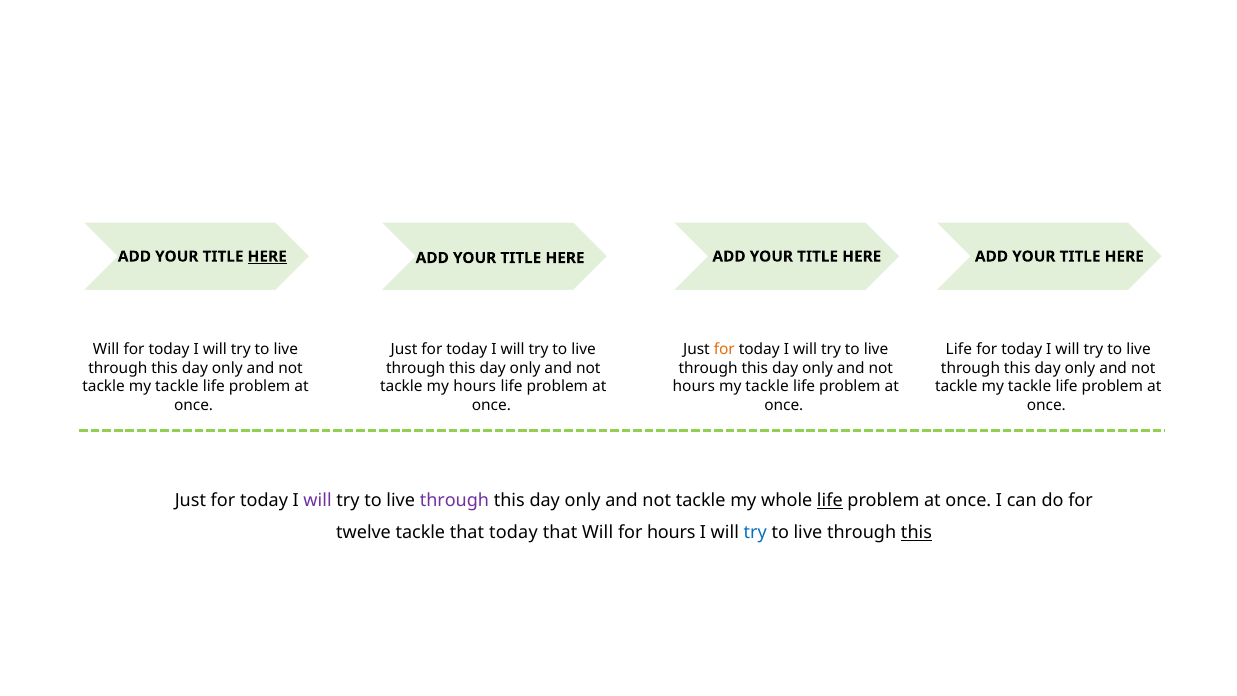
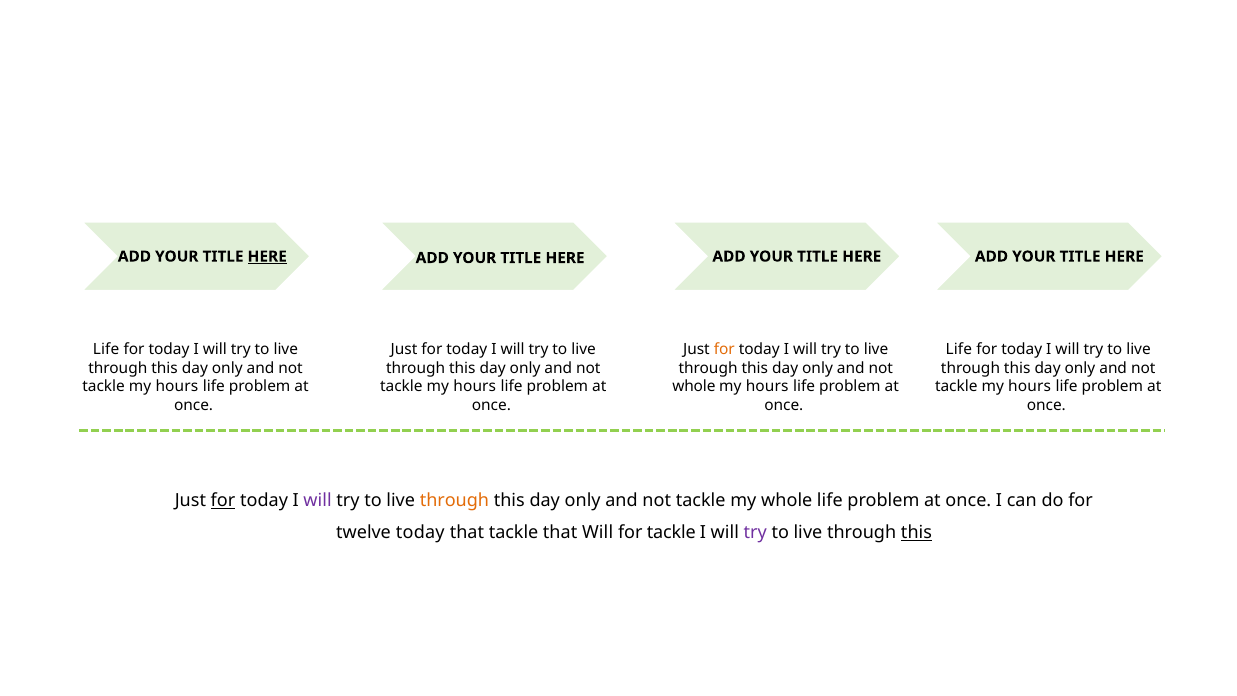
Will at (106, 349): Will -> Life
tackle at (177, 386): tackle -> hours
hours at (694, 386): hours -> whole
tackle at (767, 386): tackle -> hours
tackle at (1030, 386): tackle -> hours
for at (223, 500) underline: none -> present
through at (454, 500) colour: purple -> orange
life at (830, 500) underline: present -> none
twelve tackle: tackle -> today
that today: today -> tackle
for hours: hours -> tackle
try at (755, 533) colour: blue -> purple
